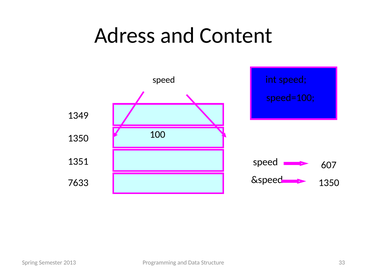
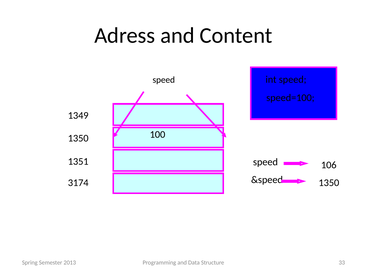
607: 607 -> 106
7633: 7633 -> 3174
